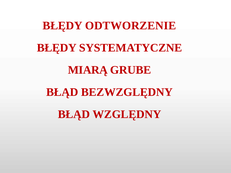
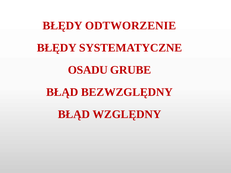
MIARĄ: MIARĄ -> OSADU
